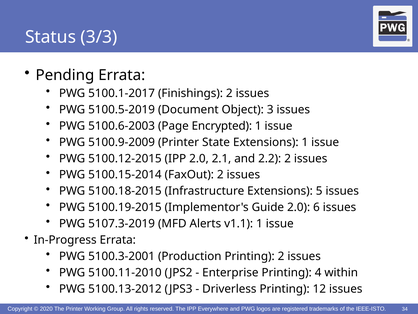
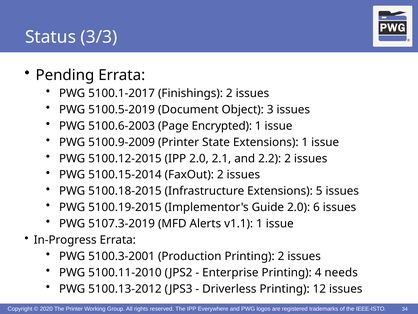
within: within -> needs
